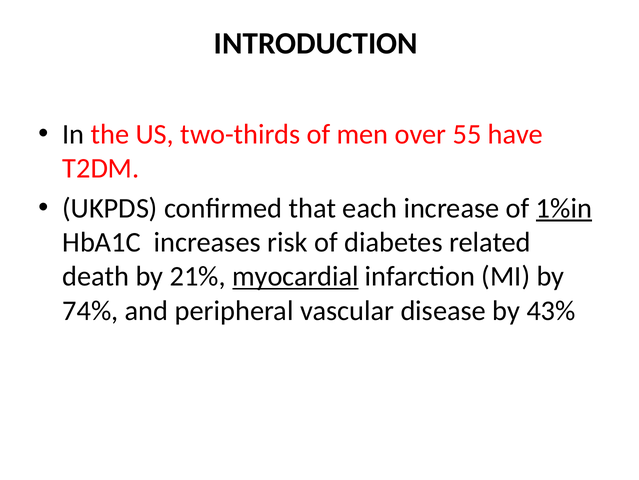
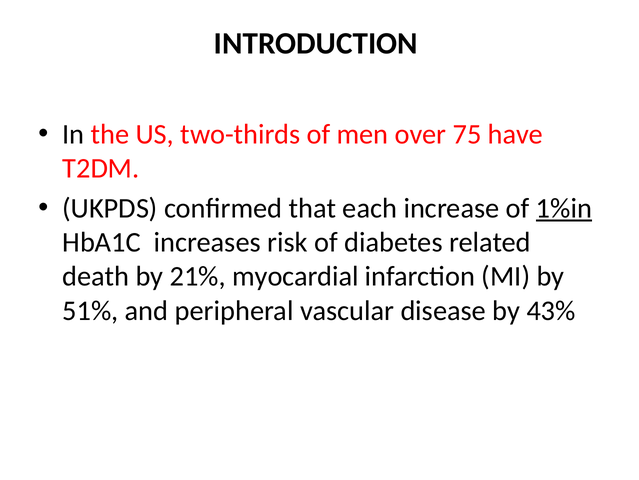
55: 55 -> 75
myocardial underline: present -> none
74%: 74% -> 51%
